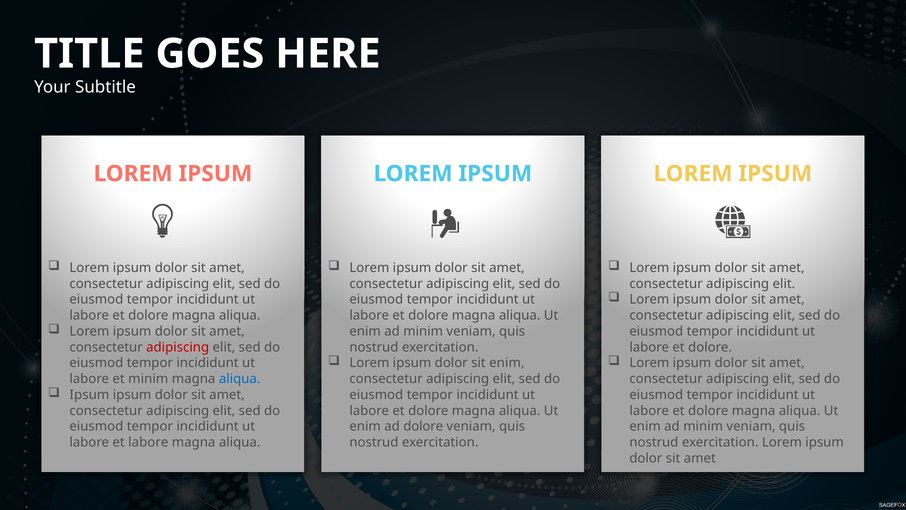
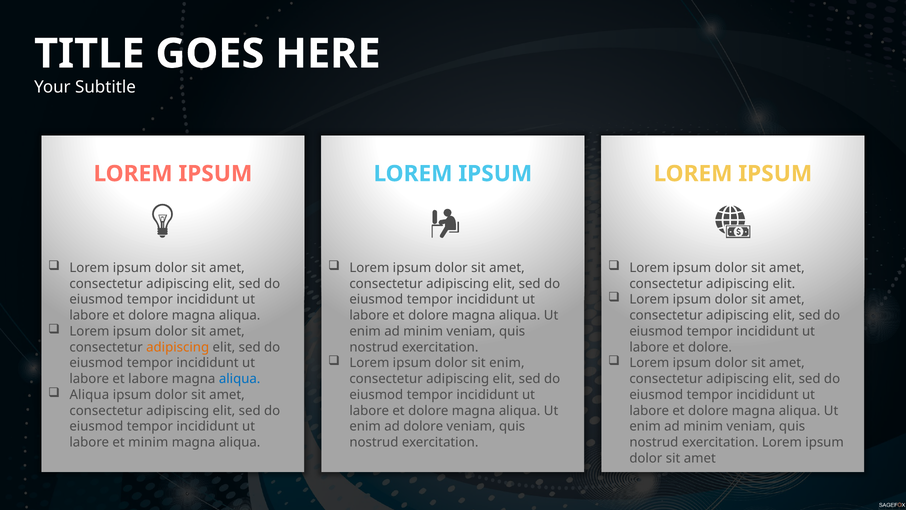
adipiscing at (178, 347) colour: red -> orange
et minim: minim -> labore
Ipsum at (89, 395): Ipsum -> Aliqua
et labore: labore -> minim
